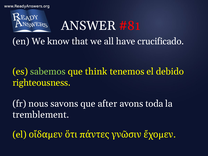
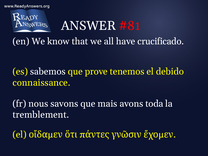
sabemos colour: light green -> white
think: think -> prove
righteousness: righteousness -> connaissance
after: after -> mais
